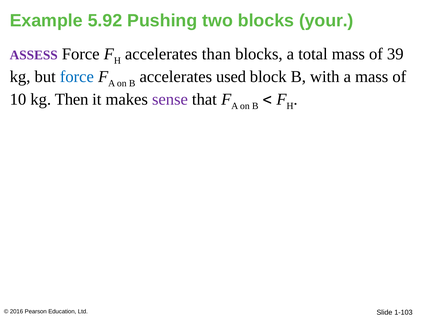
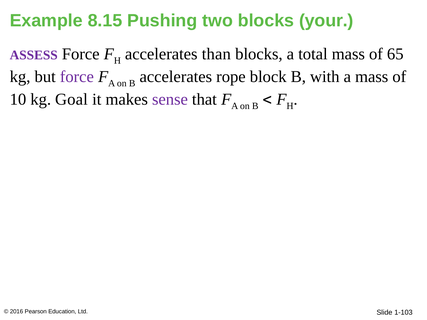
5.92: 5.92 -> 8.15
39: 39 -> 65
force at (77, 77) colour: blue -> purple
used: used -> rope
Then: Then -> Goal
